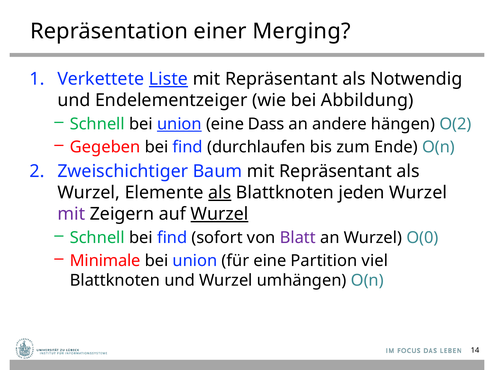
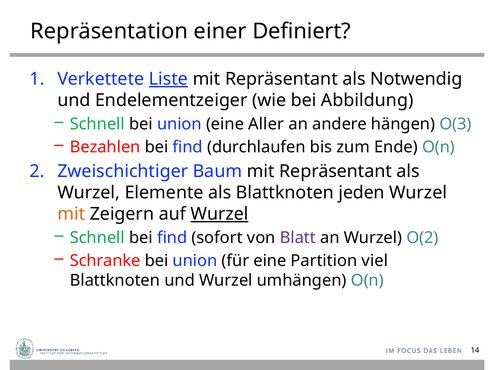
Merging: Merging -> Definiert
union at (179, 124) underline: present -> none
Dass: Dass -> Aller
O(2: O(2 -> O(3
Gegeben: Gegeben -> Bezahlen
als at (220, 193) underline: present -> none
mit at (71, 214) colour: purple -> orange
O(0: O(0 -> O(2
Minimale: Minimale -> Schranke
